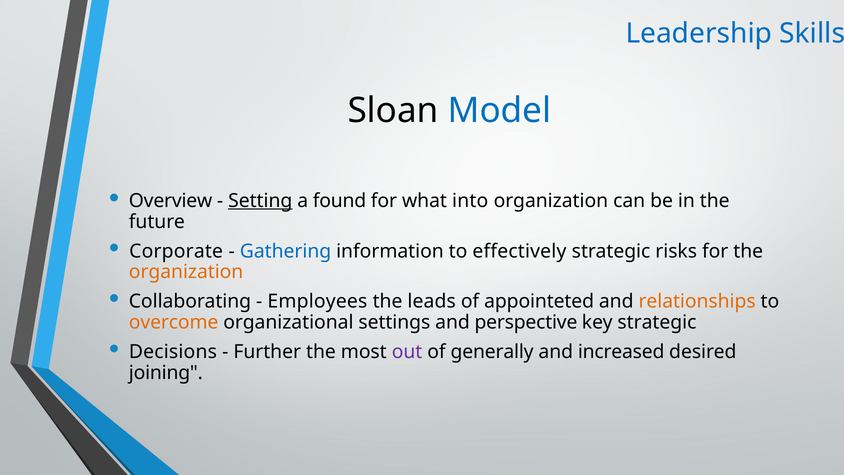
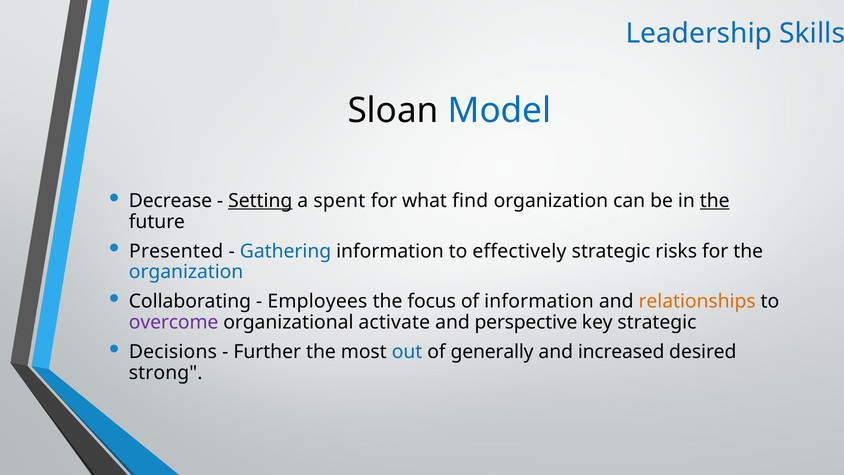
Overview: Overview -> Decrease
found: found -> spent
into: into -> find
the at (715, 201) underline: none -> present
Corporate: Corporate -> Presented
organization at (186, 272) colour: orange -> blue
leads: leads -> focus
of appointeted: appointeted -> information
overcome colour: orange -> purple
settings: settings -> activate
out colour: purple -> blue
joining: joining -> strong
